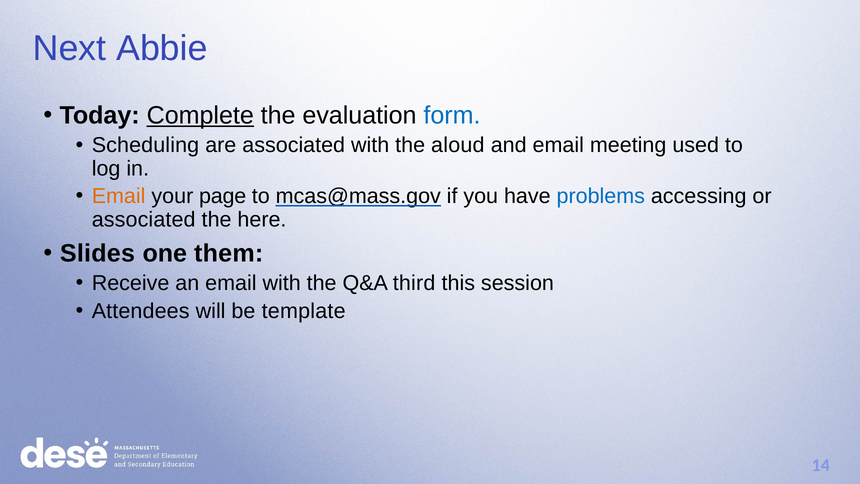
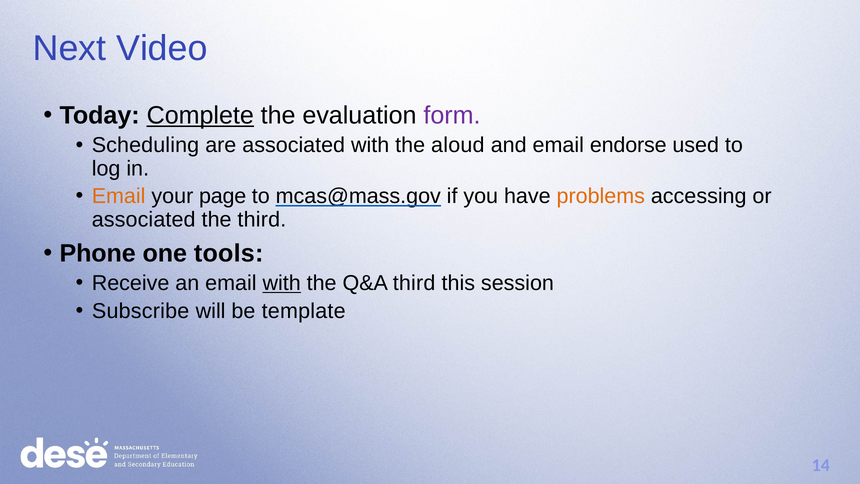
Abbie: Abbie -> Video
form colour: blue -> purple
meeting: meeting -> endorse
problems colour: blue -> orange
the here: here -> third
Slides: Slides -> Phone
them: them -> tools
with at (282, 283) underline: none -> present
Attendees: Attendees -> Subscribe
